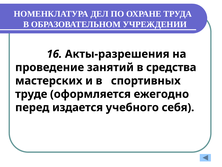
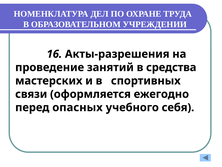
труде: труде -> связи
издается: издается -> опасных
